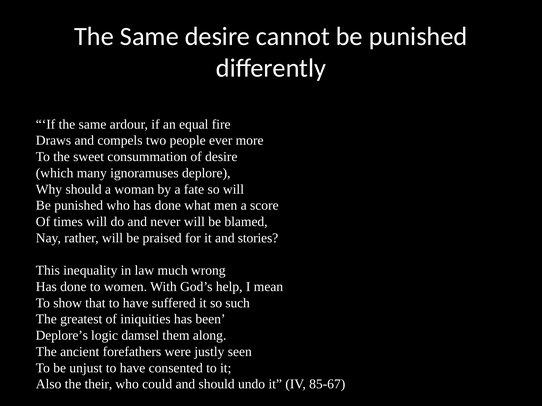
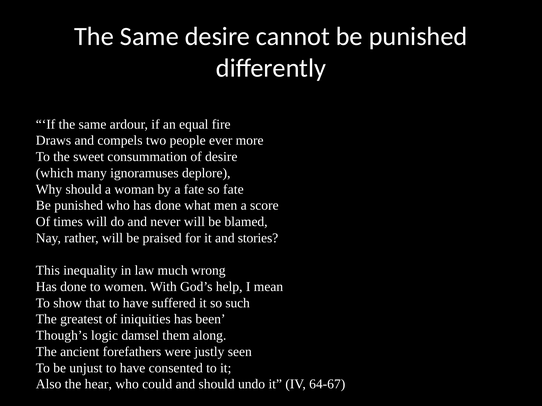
so will: will -> fate
Deplore’s: Deplore’s -> Though’s
their: their -> hear
85-67: 85-67 -> 64-67
